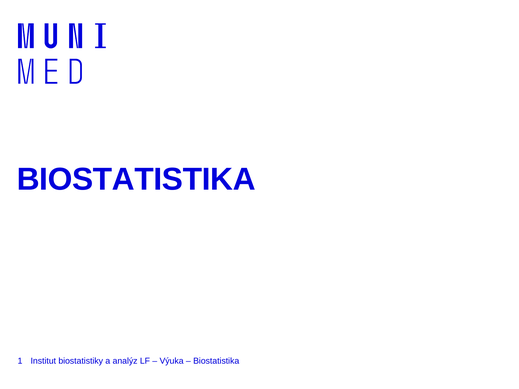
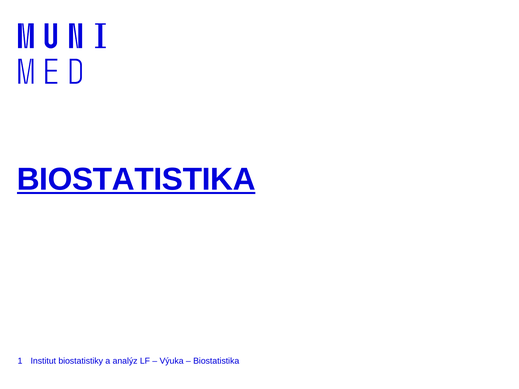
BIOSTATISTIKA at (136, 180) underline: none -> present
